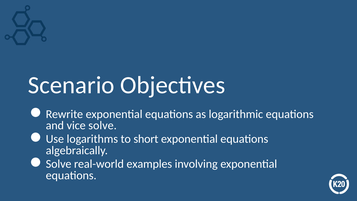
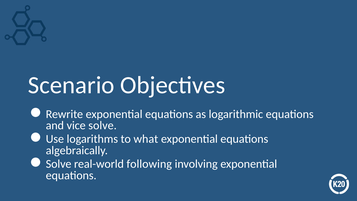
short: short -> what
examples: examples -> following
